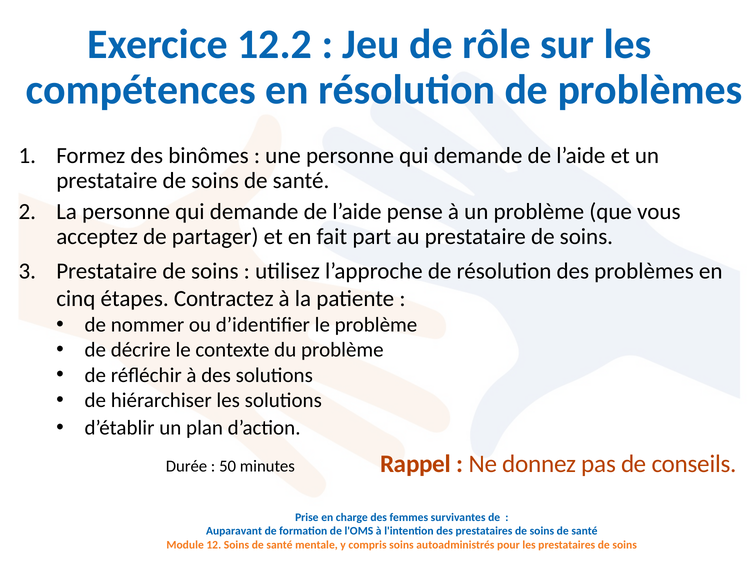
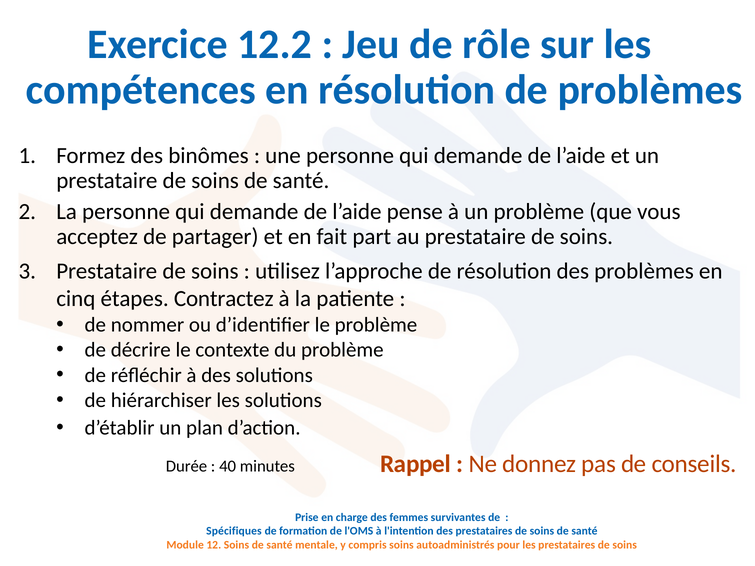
50: 50 -> 40
Auparavant: Auparavant -> Spécifiques
